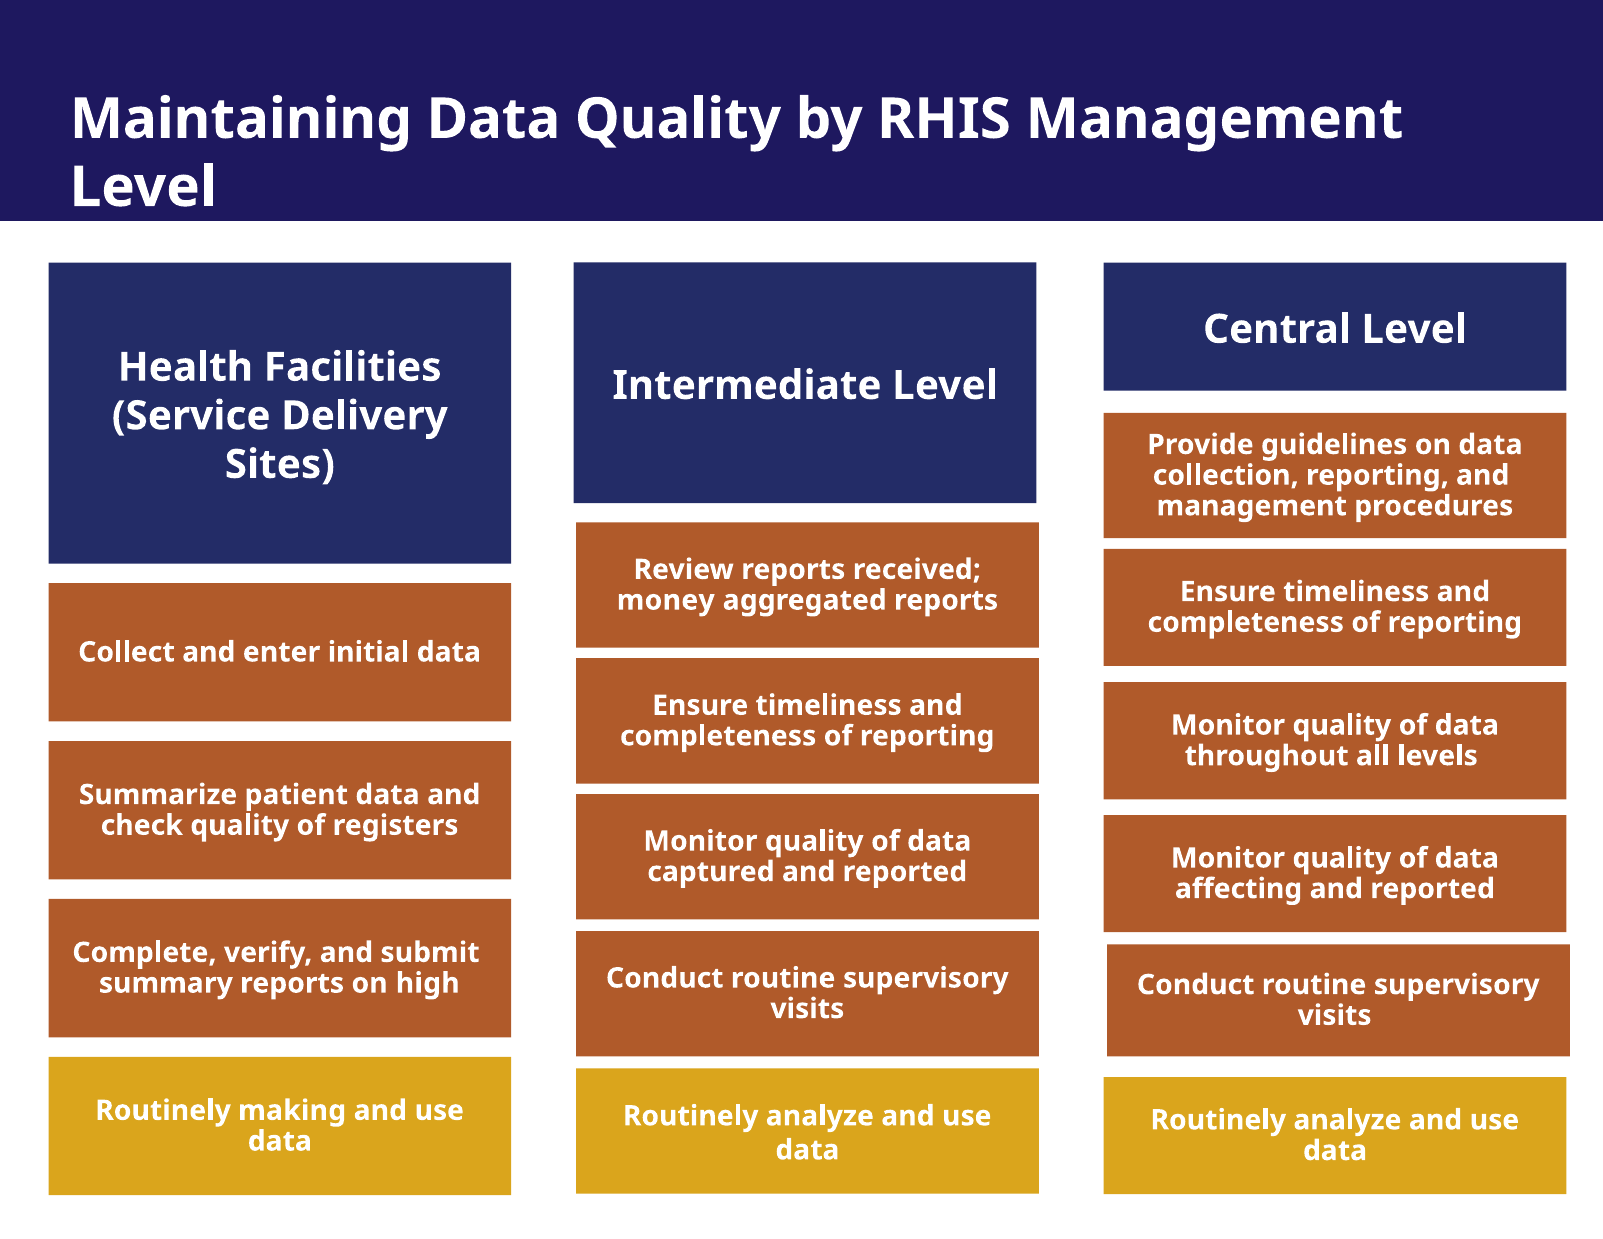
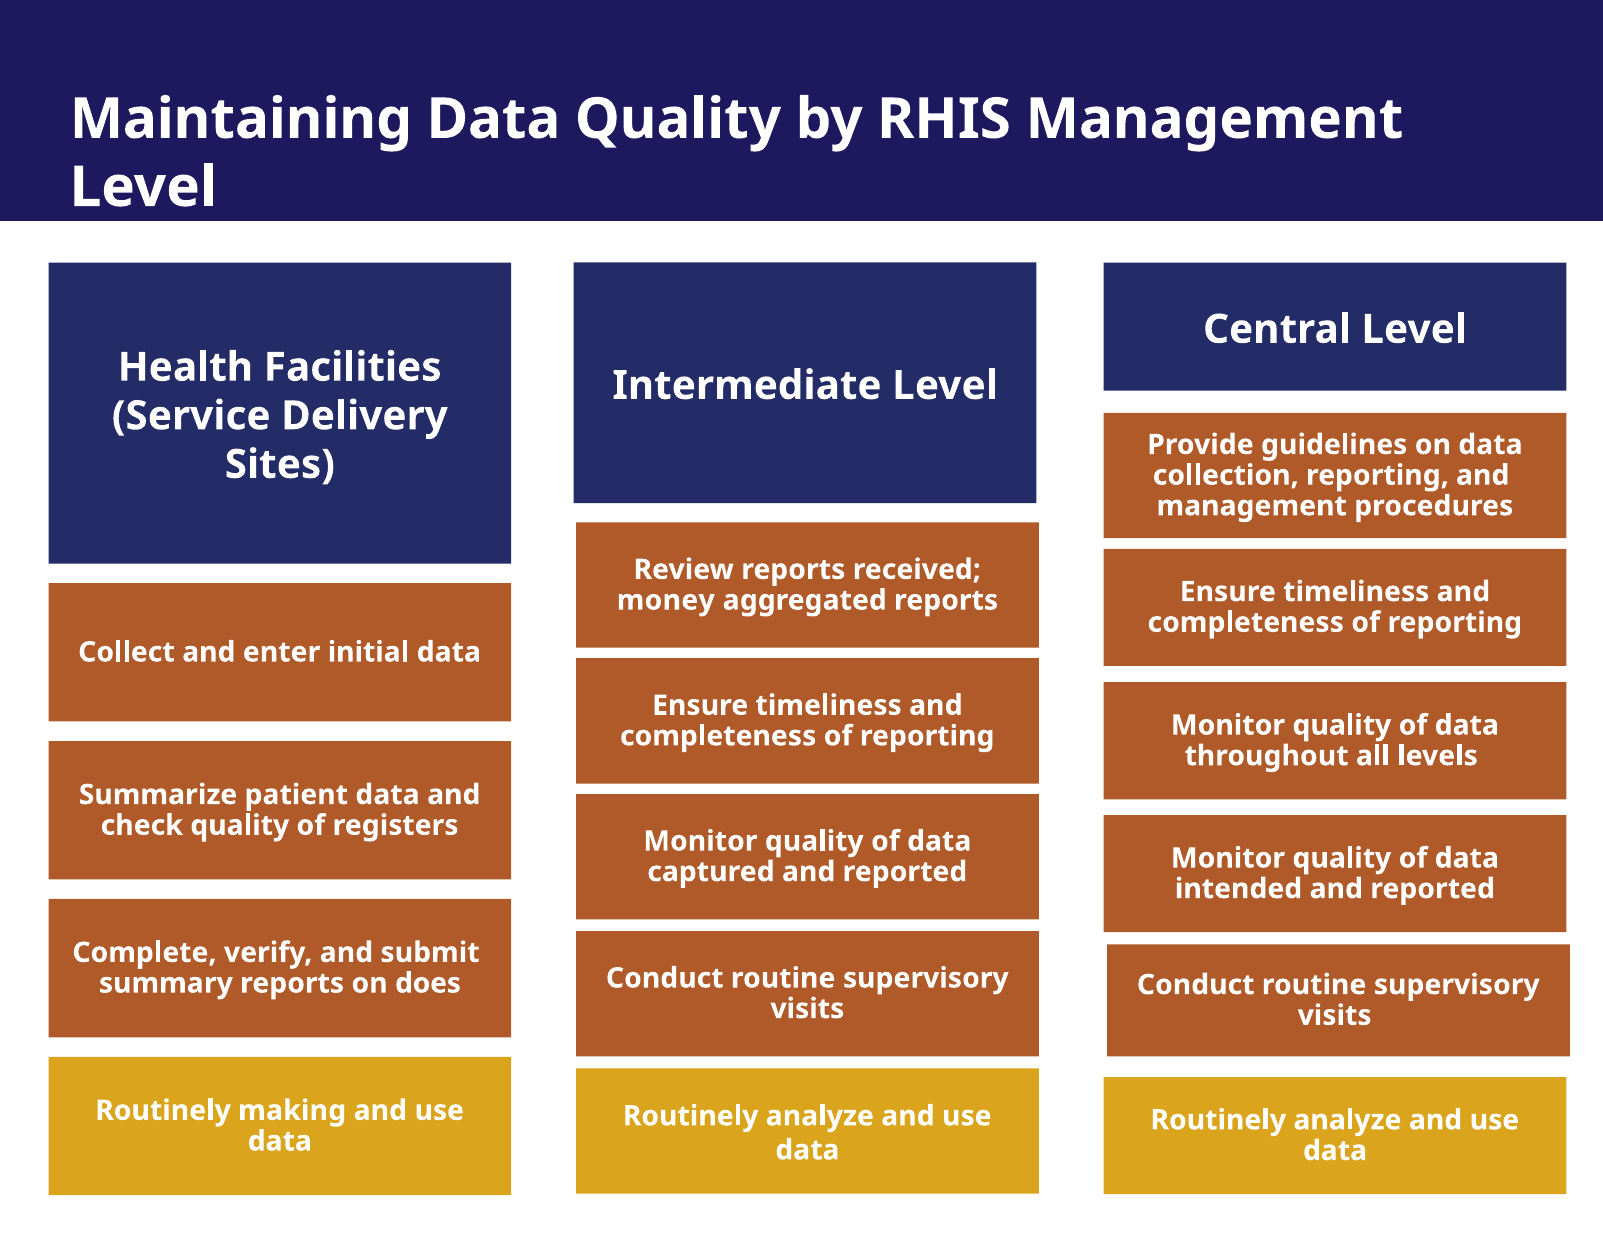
affecting: affecting -> intended
high: high -> does
